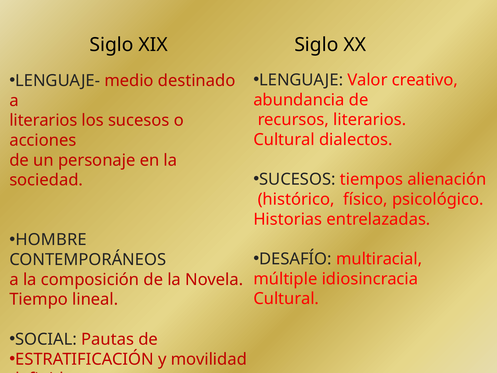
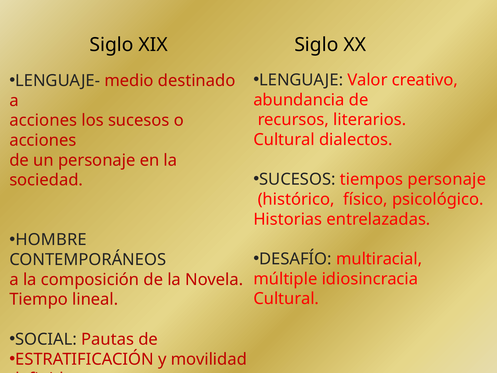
literarios at (43, 120): literarios -> acciones
tiempos alienación: alienación -> personaje
